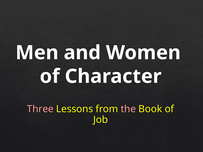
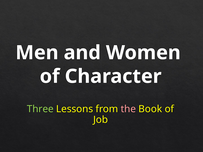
Three colour: pink -> light green
